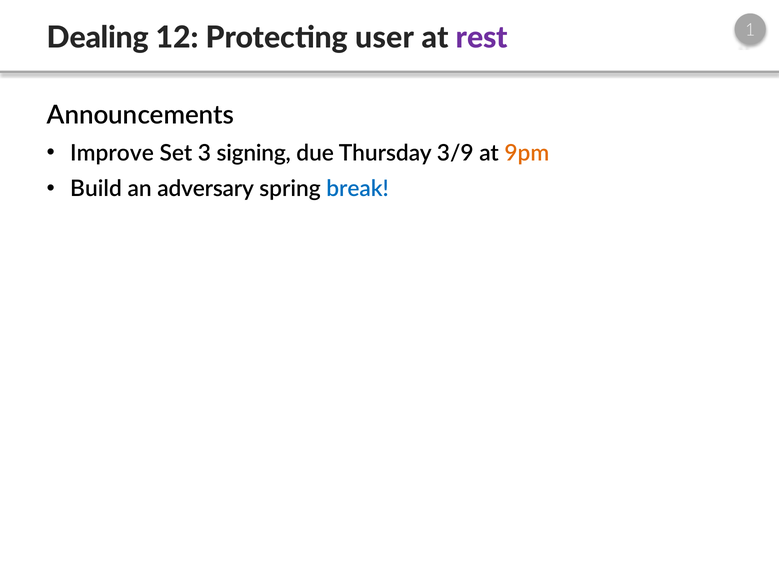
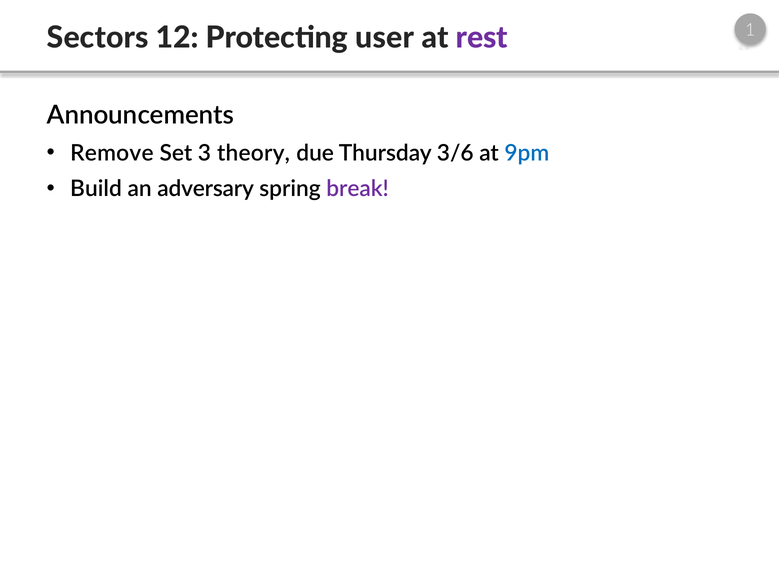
Dealing: Dealing -> Sectors
Improve: Improve -> Remove
signing: signing -> theory
3/9: 3/9 -> 3/6
9pm colour: orange -> blue
break colour: blue -> purple
